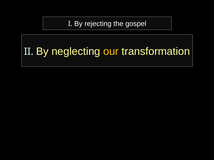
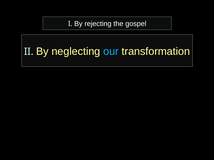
our colour: yellow -> light blue
